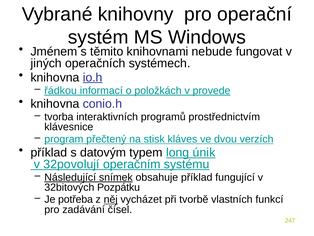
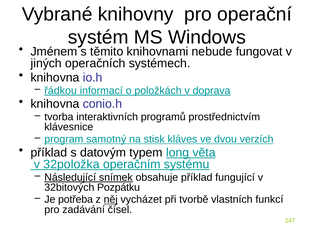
io.h underline: present -> none
provede: provede -> doprava
přečtený: přečtený -> samotný
únik: únik -> věta
32povolují: 32povolují -> 32položka
